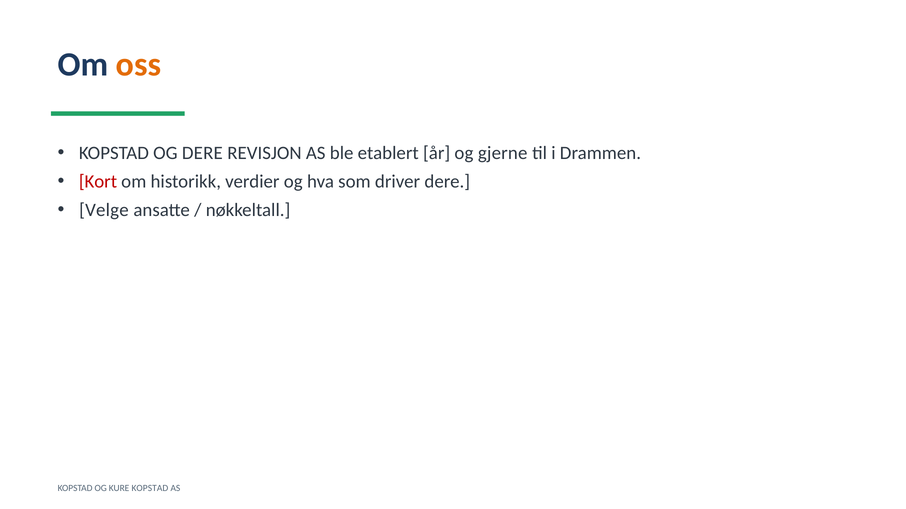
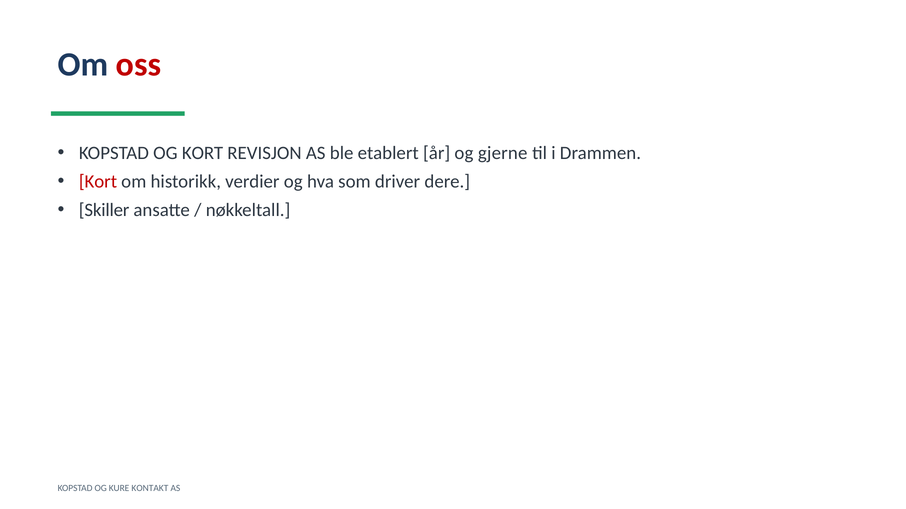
oss colour: orange -> red
OG DERE: DERE -> KORT
Velge: Velge -> Skiller
KURE KOPSTAD: KOPSTAD -> KONTAKT
